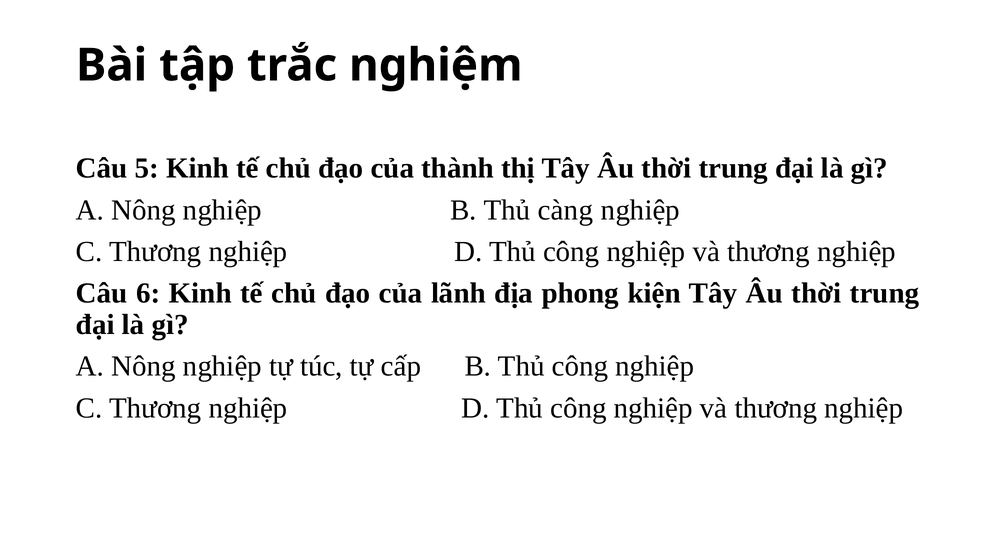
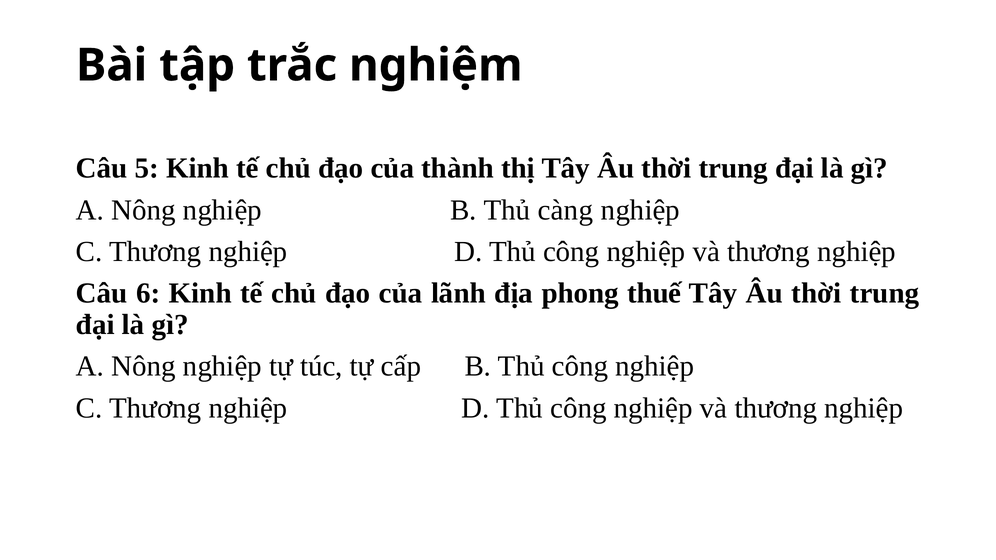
kiện: kiện -> thuế
